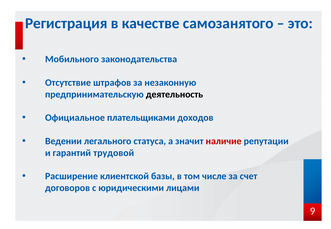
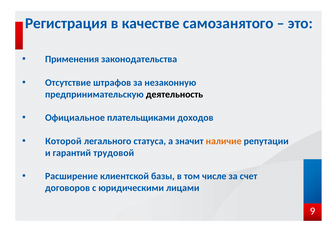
Мобильного: Мобильного -> Применения
Ведении: Ведении -> Которой
наличие colour: red -> orange
